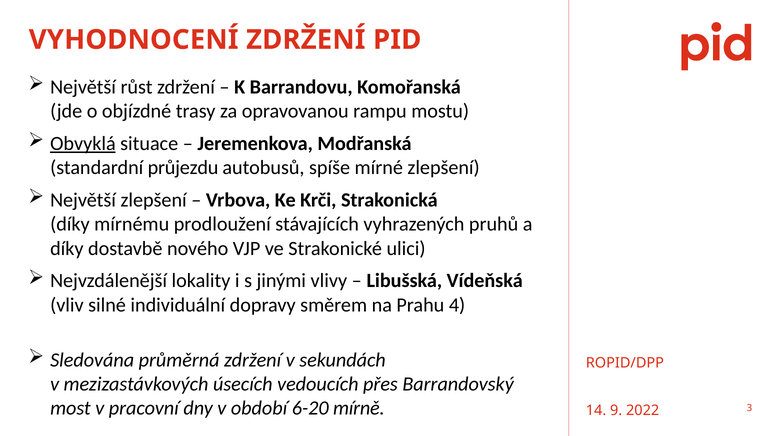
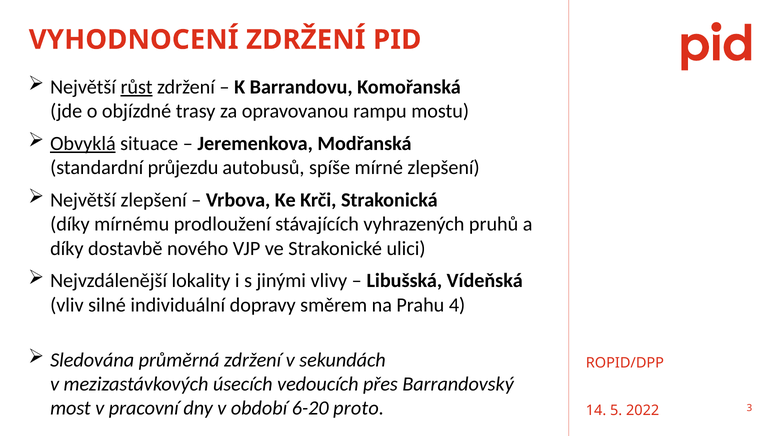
růst underline: none -> present
mírně: mírně -> proto
9: 9 -> 5
